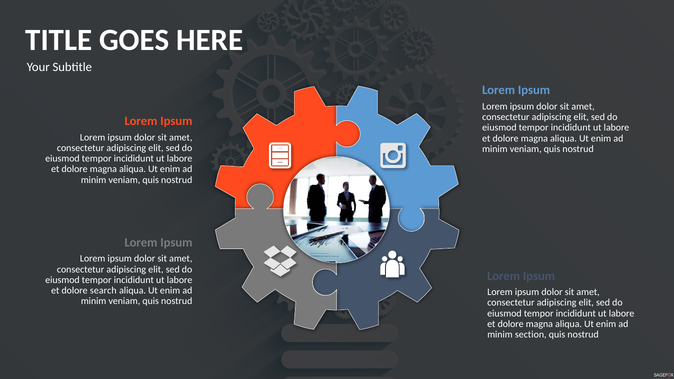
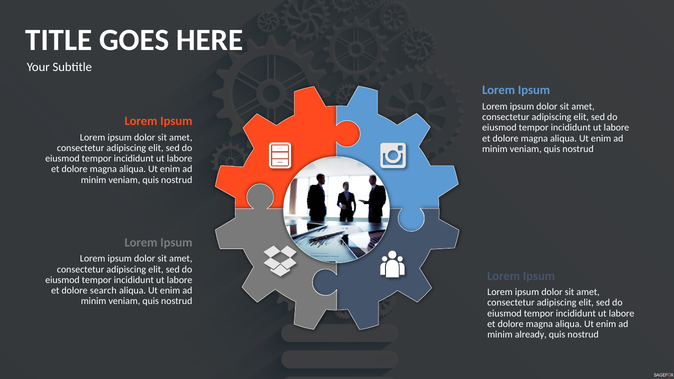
section: section -> already
